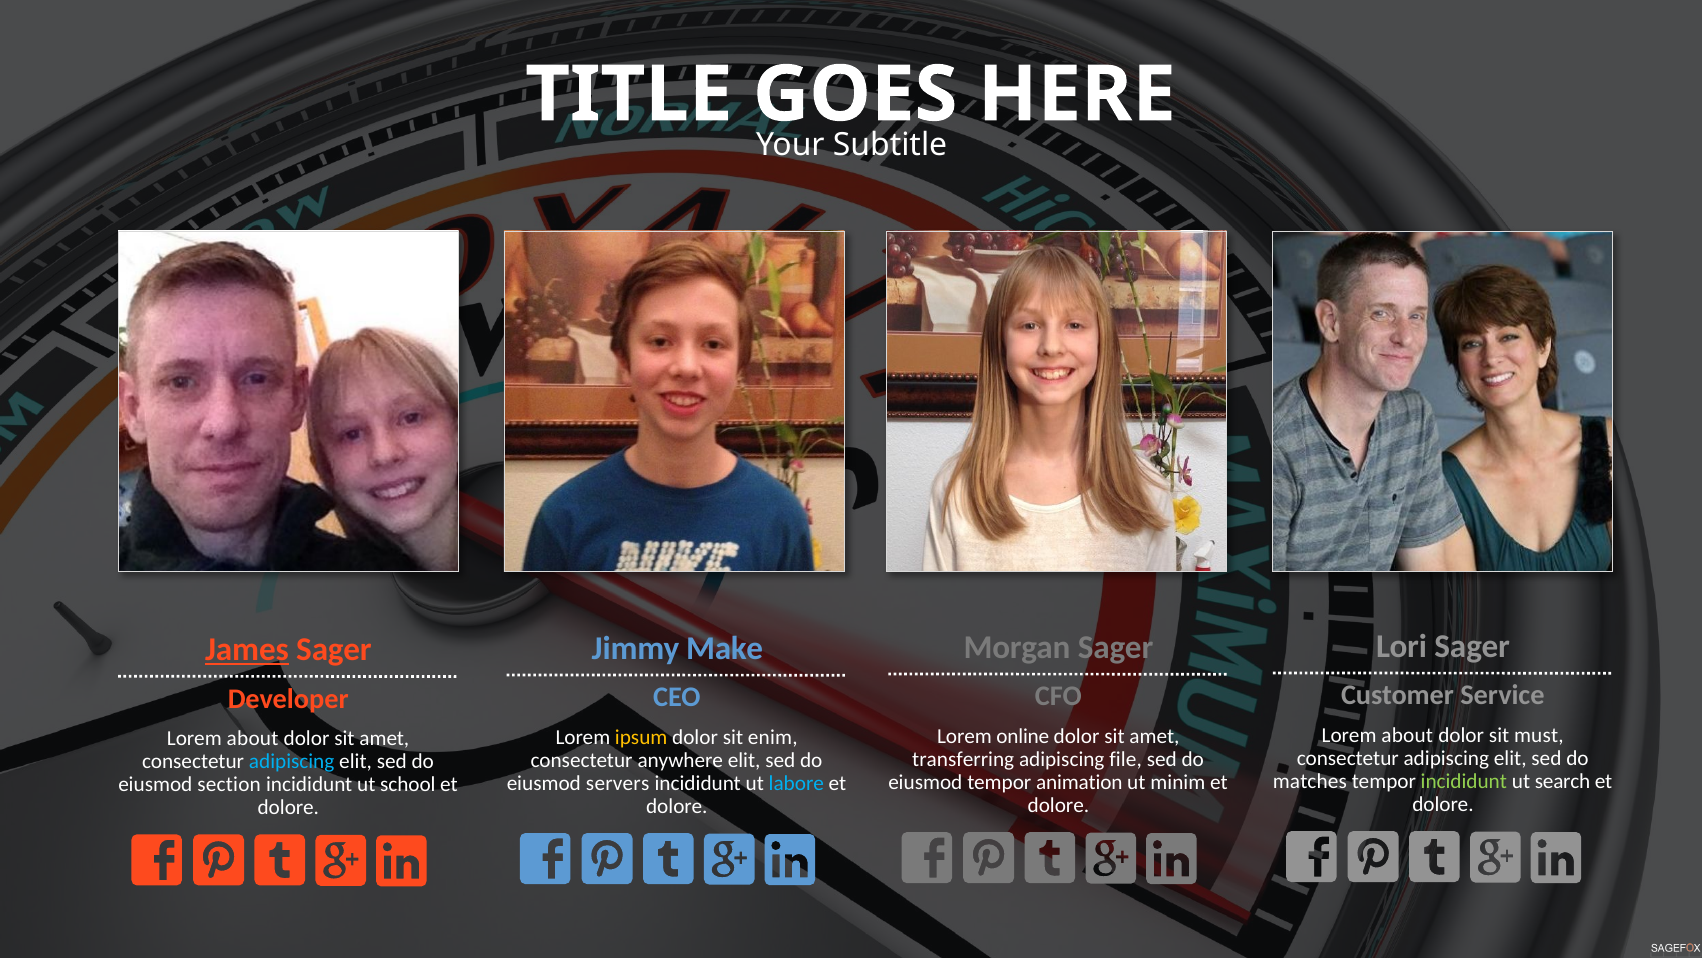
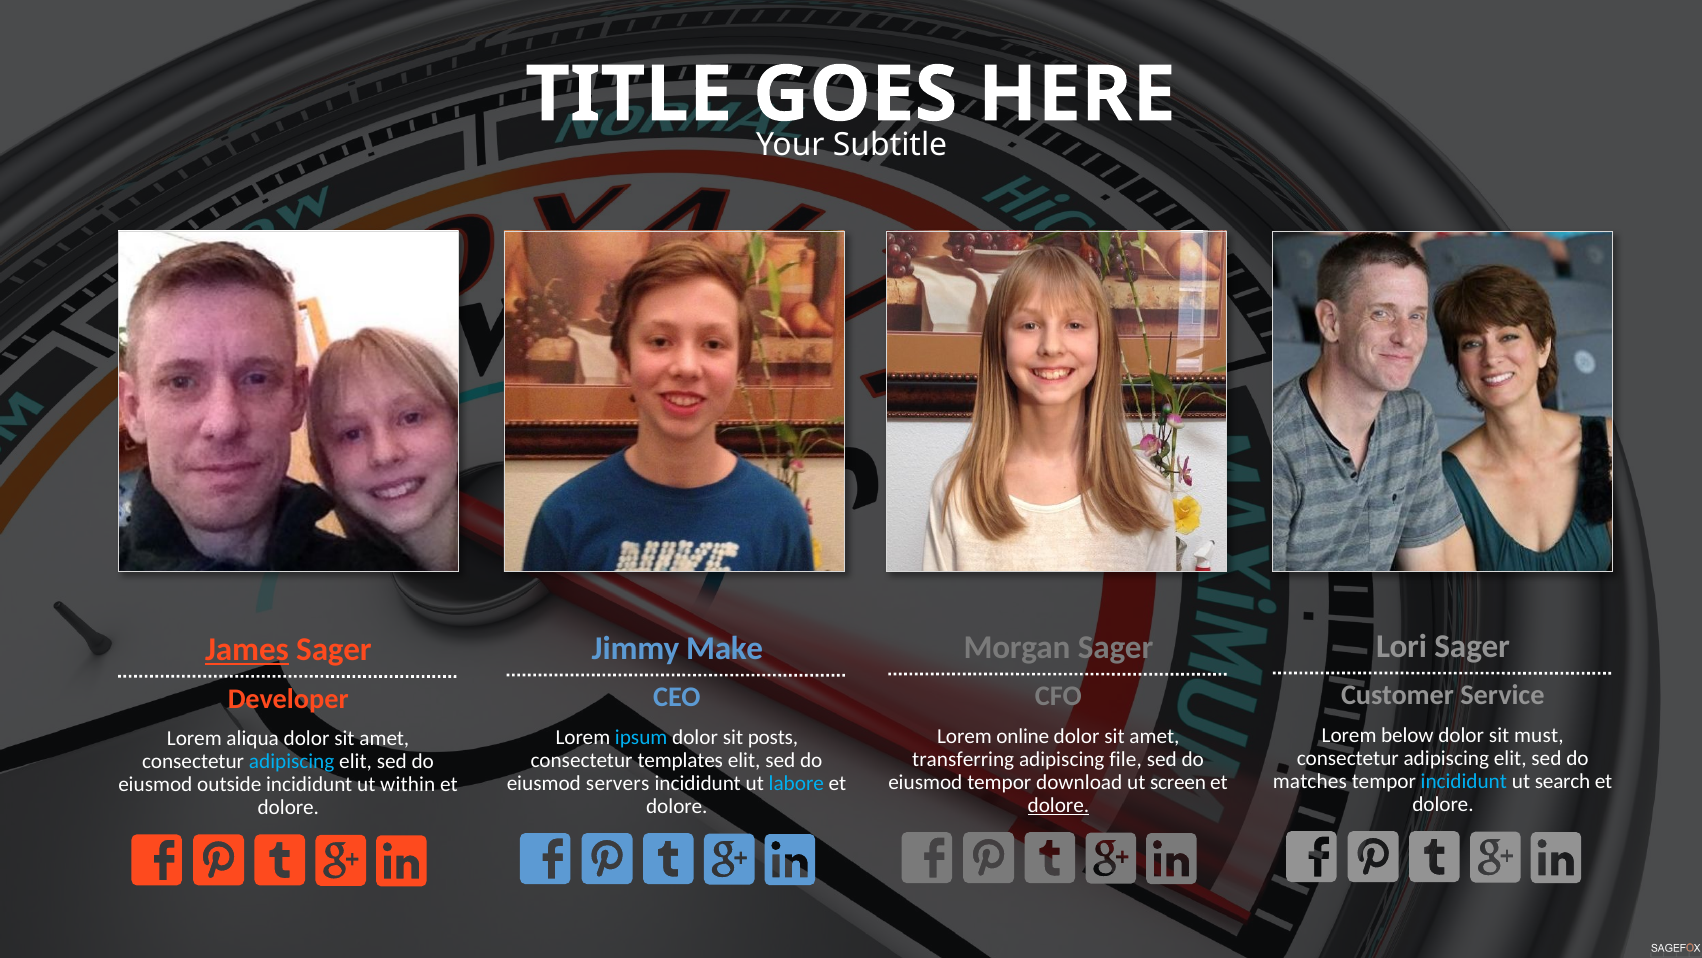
about at (1407, 735): about -> below
ipsum colour: yellow -> light blue
enim: enim -> posts
about at (253, 738): about -> aliqua
anywhere: anywhere -> templates
incididunt at (1464, 781) colour: light green -> light blue
animation: animation -> download
minim: minim -> screen
section: section -> outside
school: school -> within
dolore at (1058, 805) underline: none -> present
